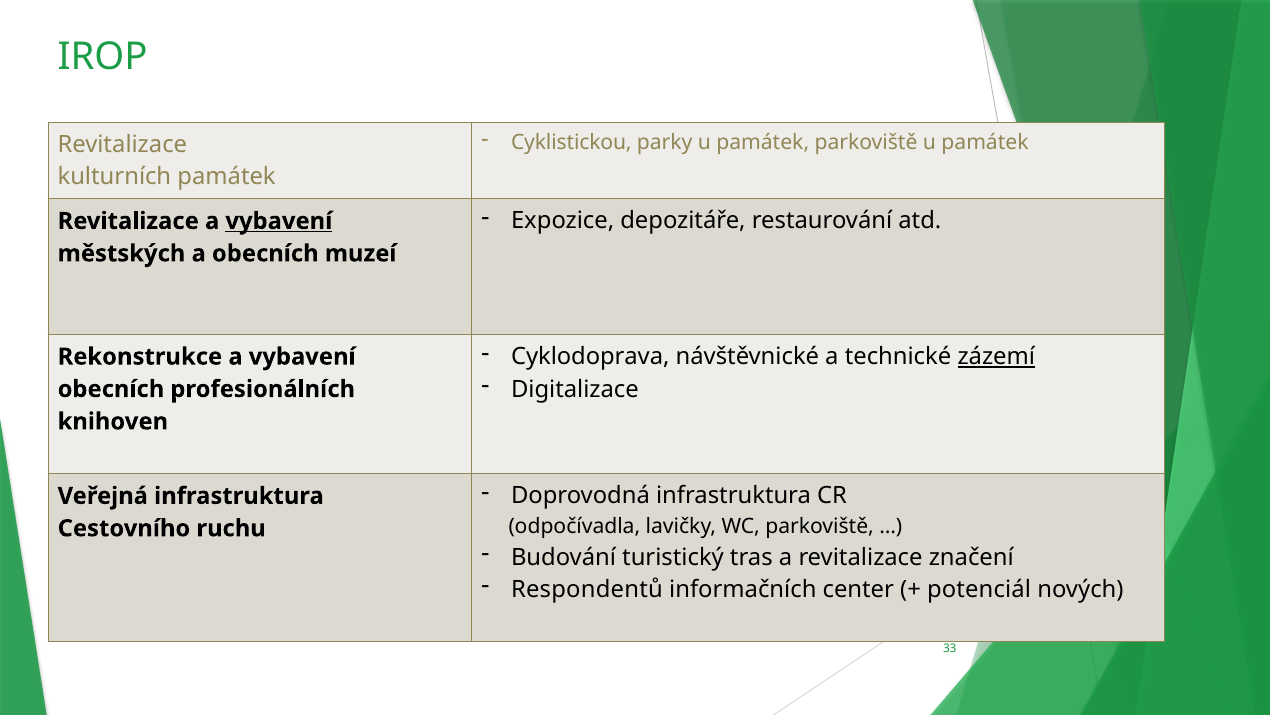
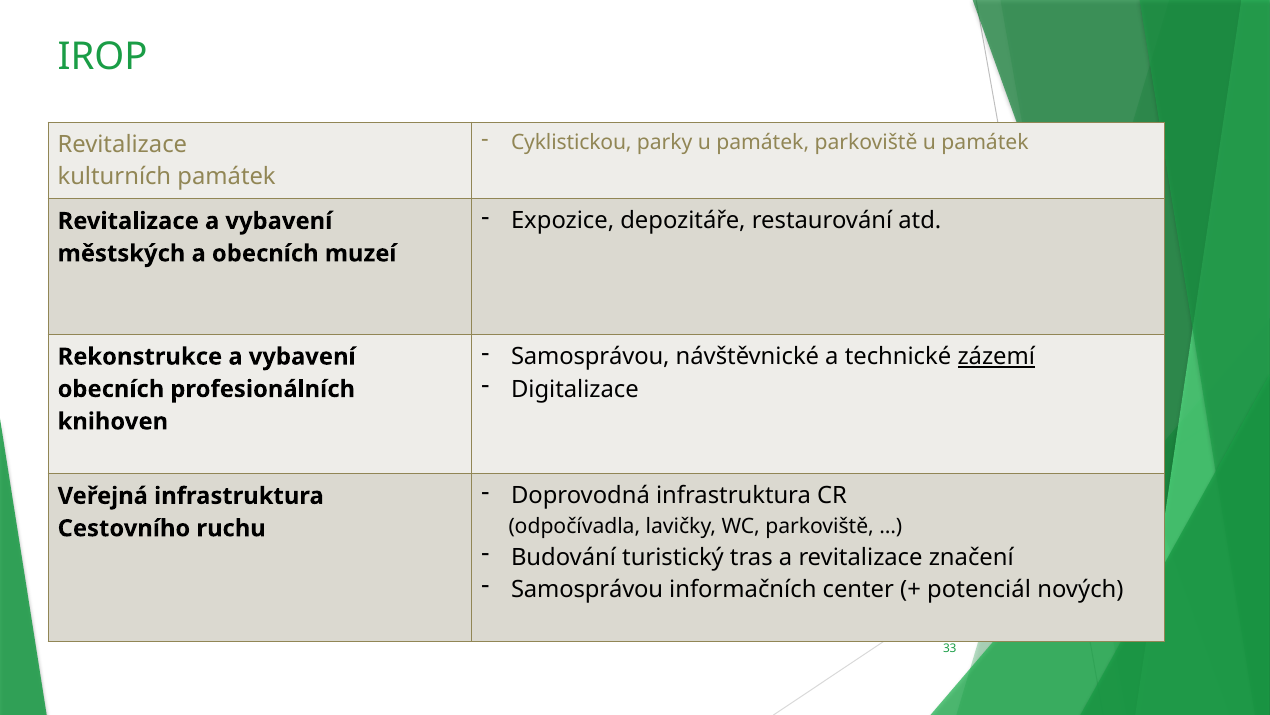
vybavení at (279, 221) underline: present -> none
Cyklodoprava at (590, 356): Cyklodoprava -> Samosprávou
Respondentů at (587, 589): Respondentů -> Samosprávou
